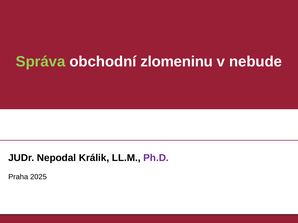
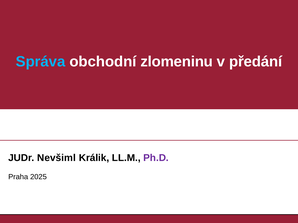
Správa colour: light green -> light blue
nebude: nebude -> předání
Nepodal: Nepodal -> Nevšiml
